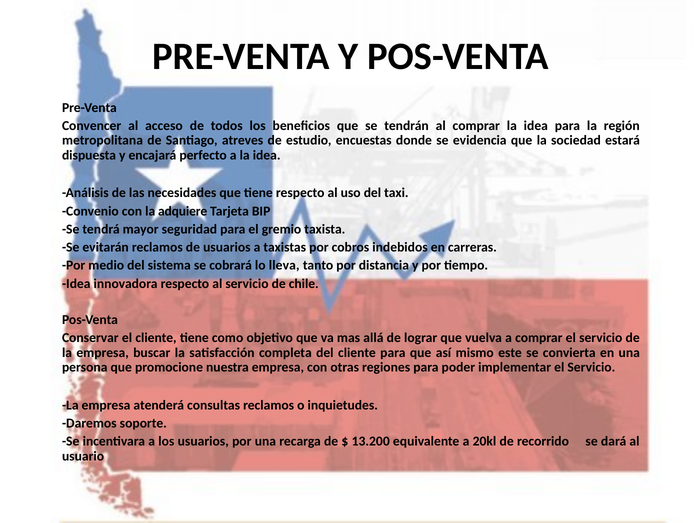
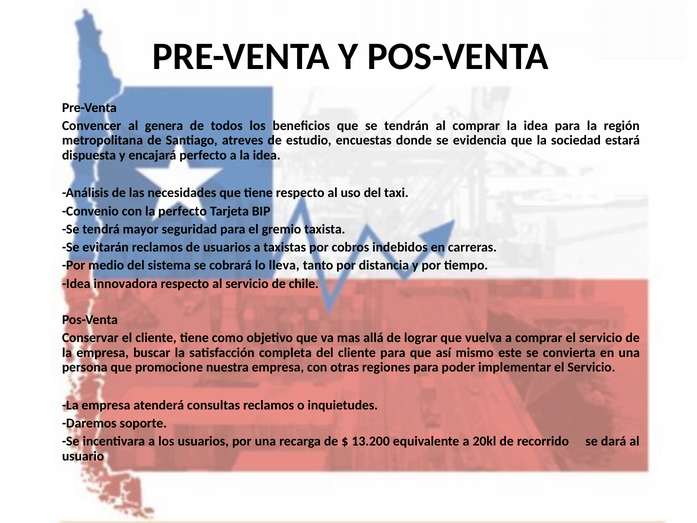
acceso: acceso -> genera
la adquiere: adquiere -> perfecto
